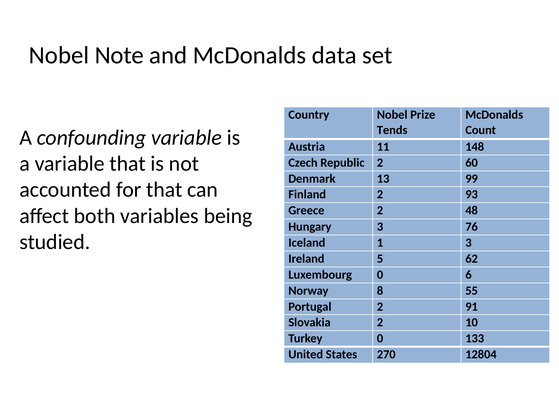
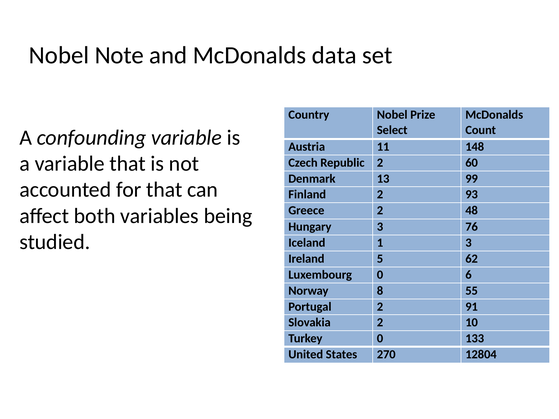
Tends: Tends -> Select
